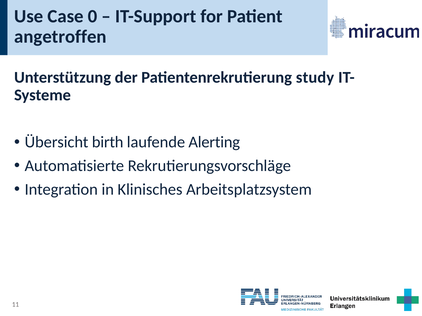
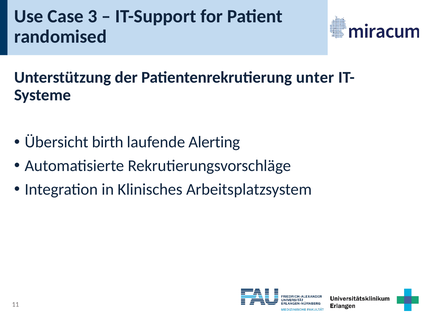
0: 0 -> 3
angetroffen: angetroffen -> randomised
study: study -> unter
